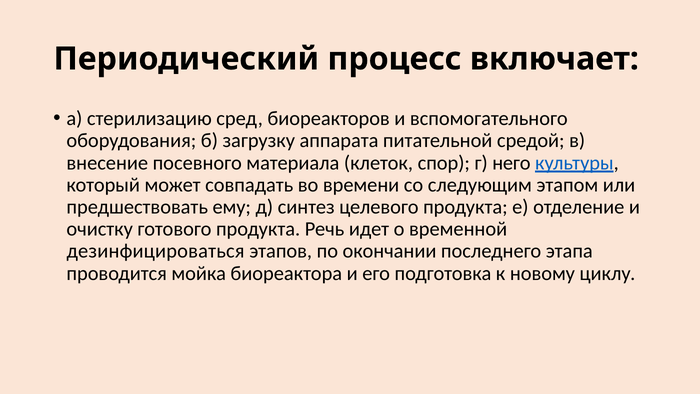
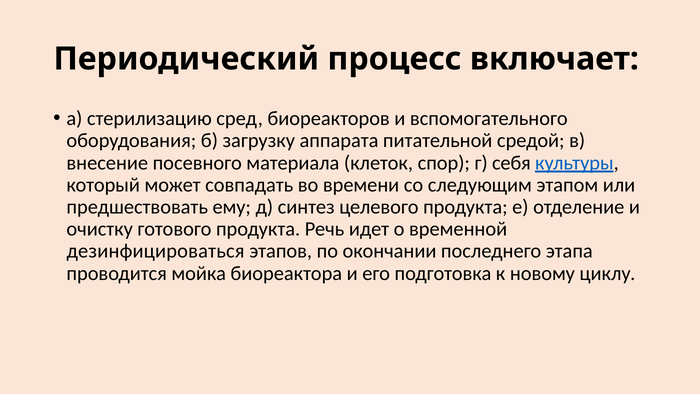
него: него -> себя
